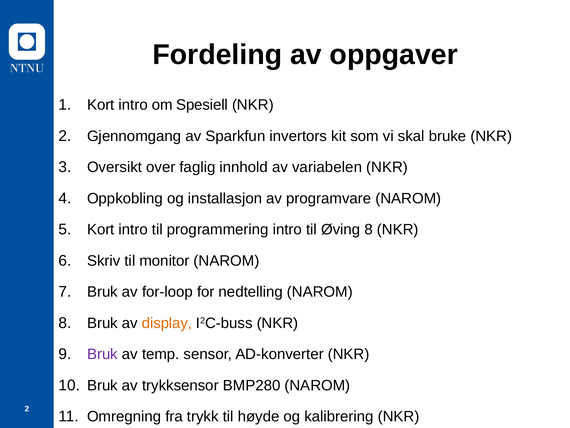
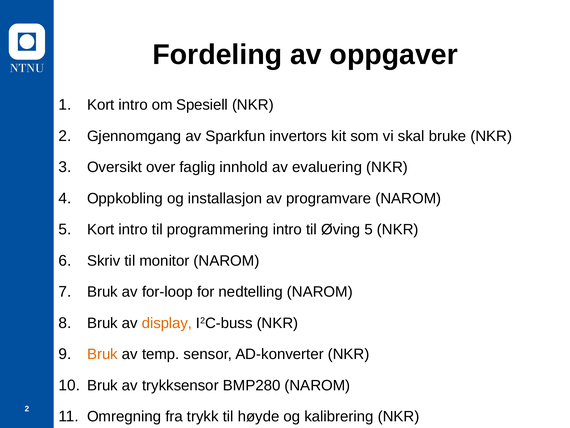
variabelen: variabelen -> evaluering
Øving 8: 8 -> 5
Bruk at (102, 354) colour: purple -> orange
